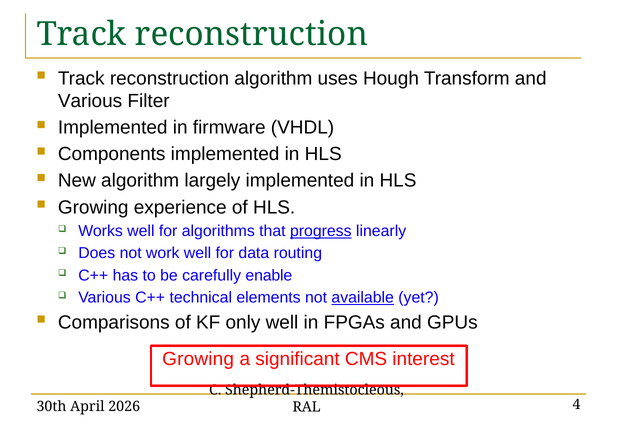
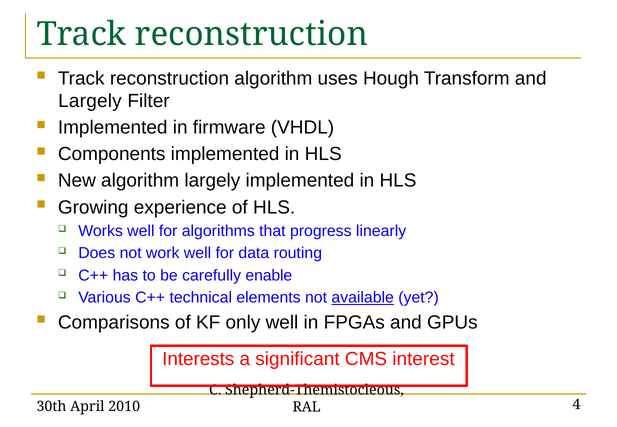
Various at (90, 101): Various -> Largely
progress underline: present -> none
Growing at (198, 359): Growing -> Interests
2026: 2026 -> 2010
